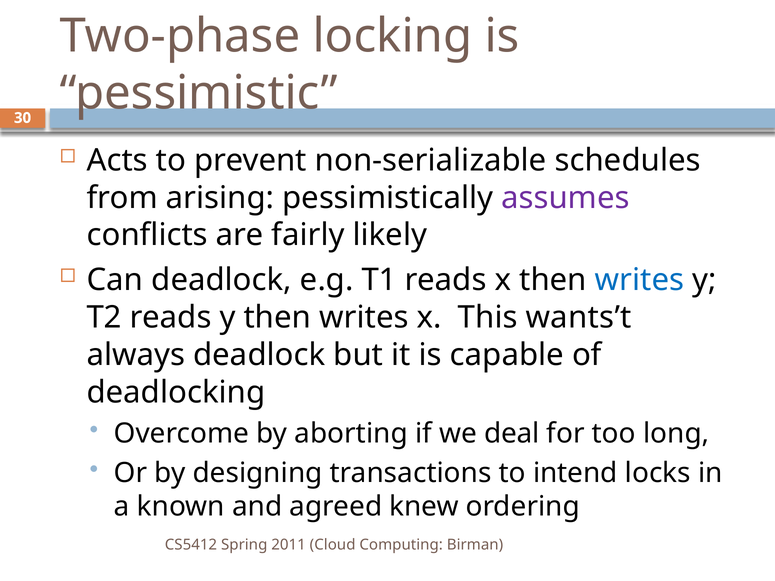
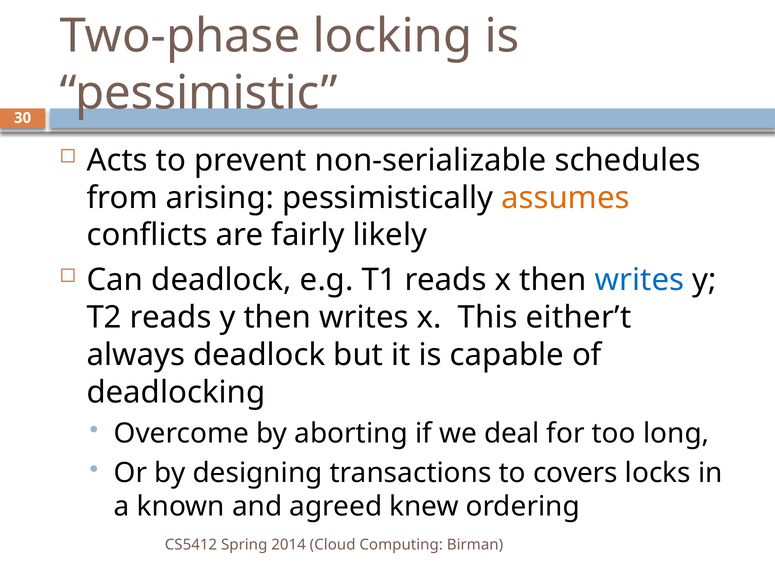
assumes colour: purple -> orange
wants’t: wants’t -> either’t
intend: intend -> covers
2011: 2011 -> 2014
